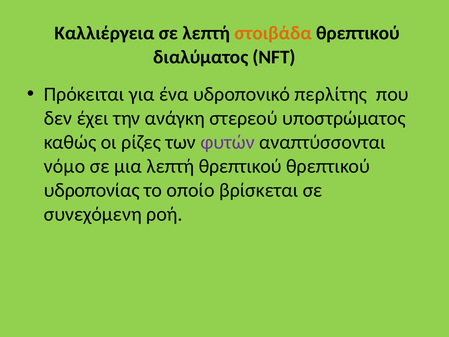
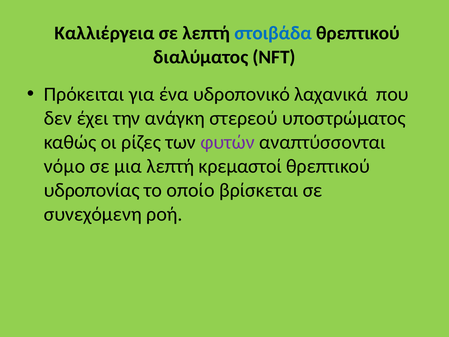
στοιβάδα colour: orange -> blue
περλίτης: περλίτης -> λαχανικά
λεπτή θρεπτικού: θρεπτικού -> κρεμαστοί
